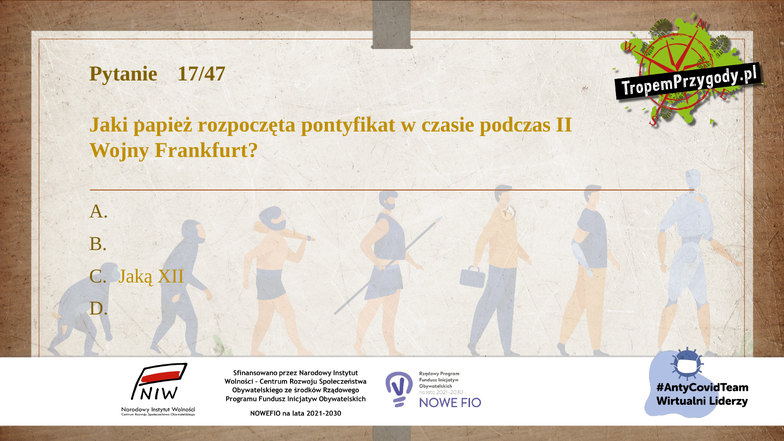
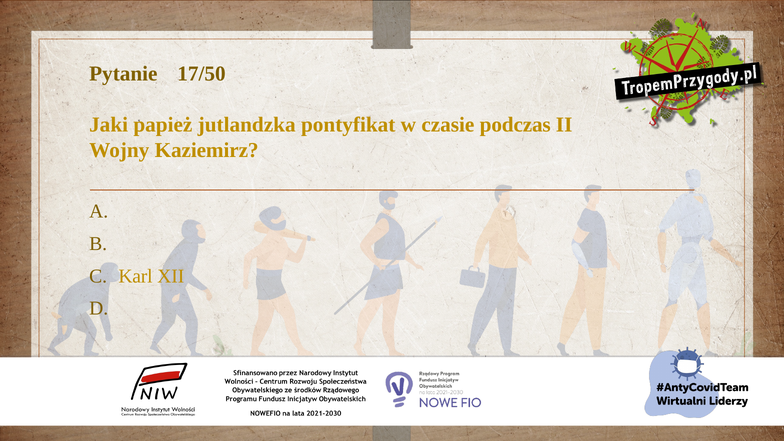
17/47: 17/47 -> 17/50
rozpoczęta: rozpoczęta -> jutlandzka
Frankfurt: Frankfurt -> Kaziemirz
Jaką: Jaką -> Karl
